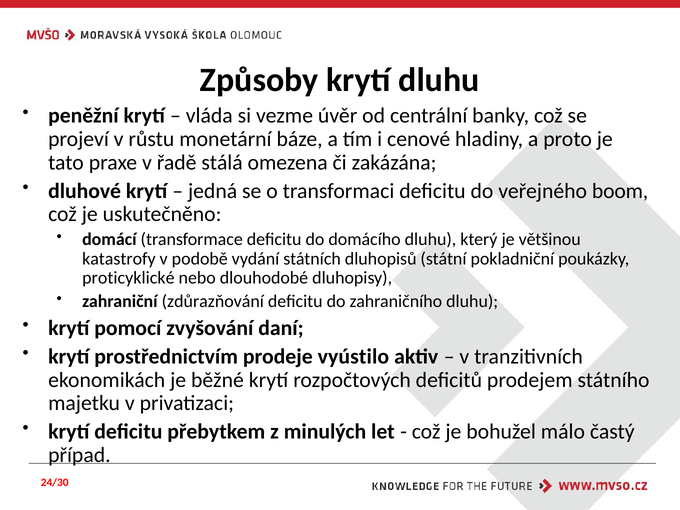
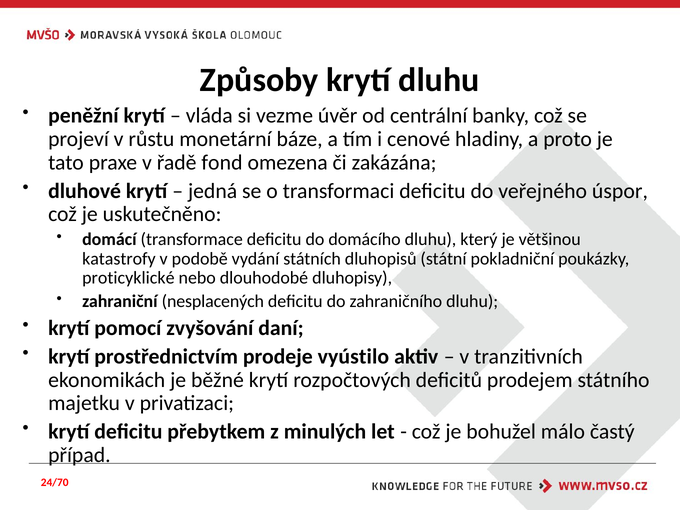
stálá: stálá -> fond
boom: boom -> úspor
zdůrazňování: zdůrazňování -> nesplacených
24/30: 24/30 -> 24/70
